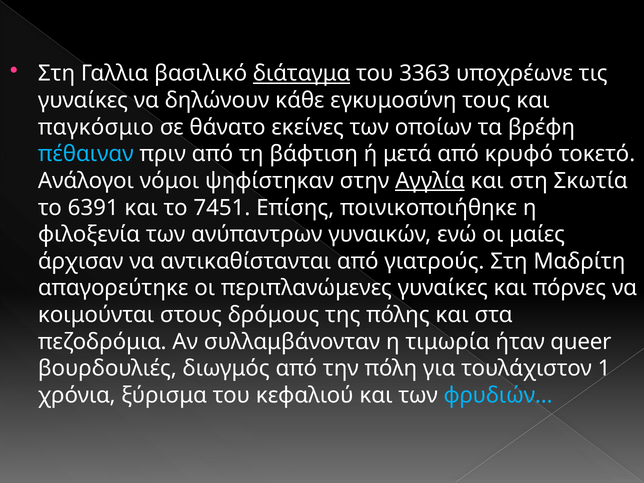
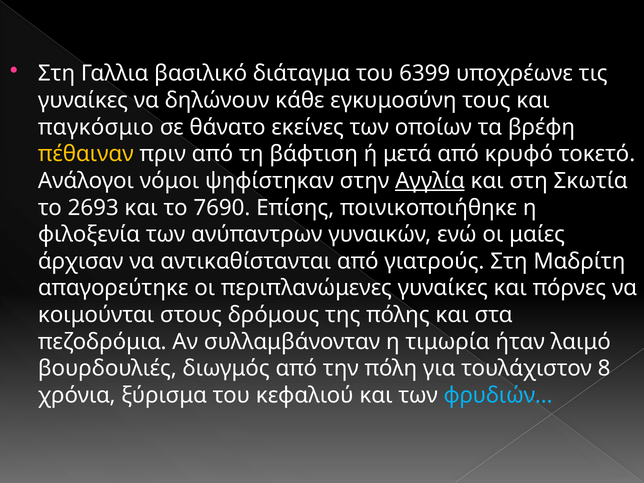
διάταγμα underline: present -> none
3363: 3363 -> 6399
πέθαιναν colour: light blue -> yellow
6391: 6391 -> 2693
7451: 7451 -> 7690
queer: queer -> λαιμό
1: 1 -> 8
